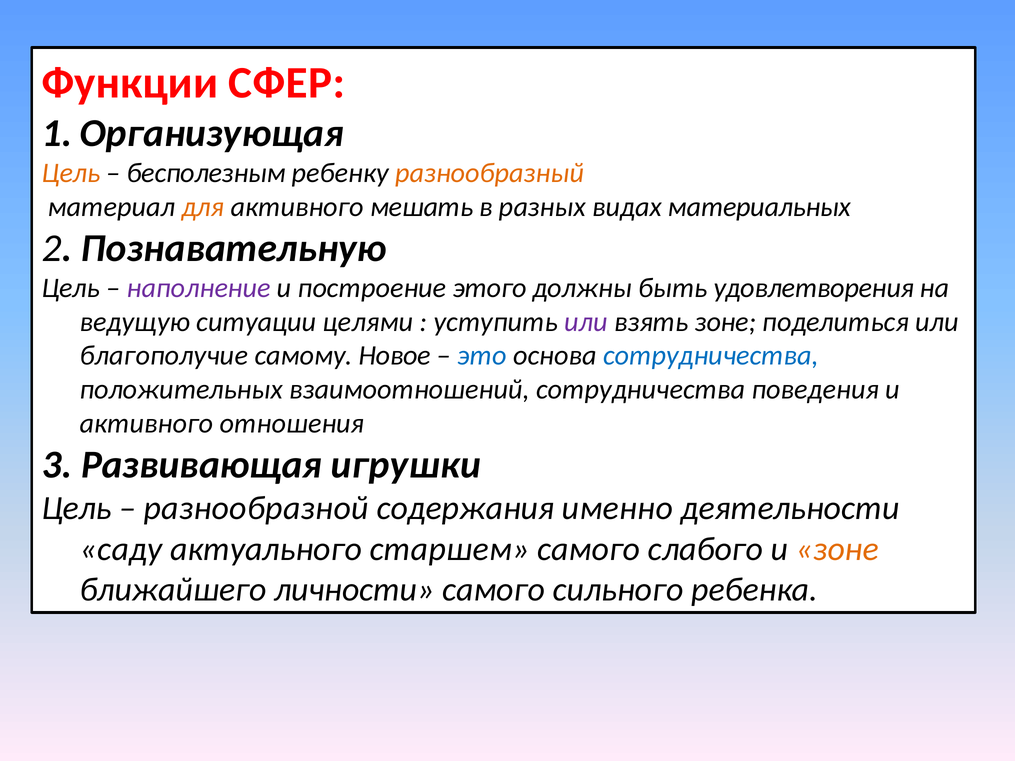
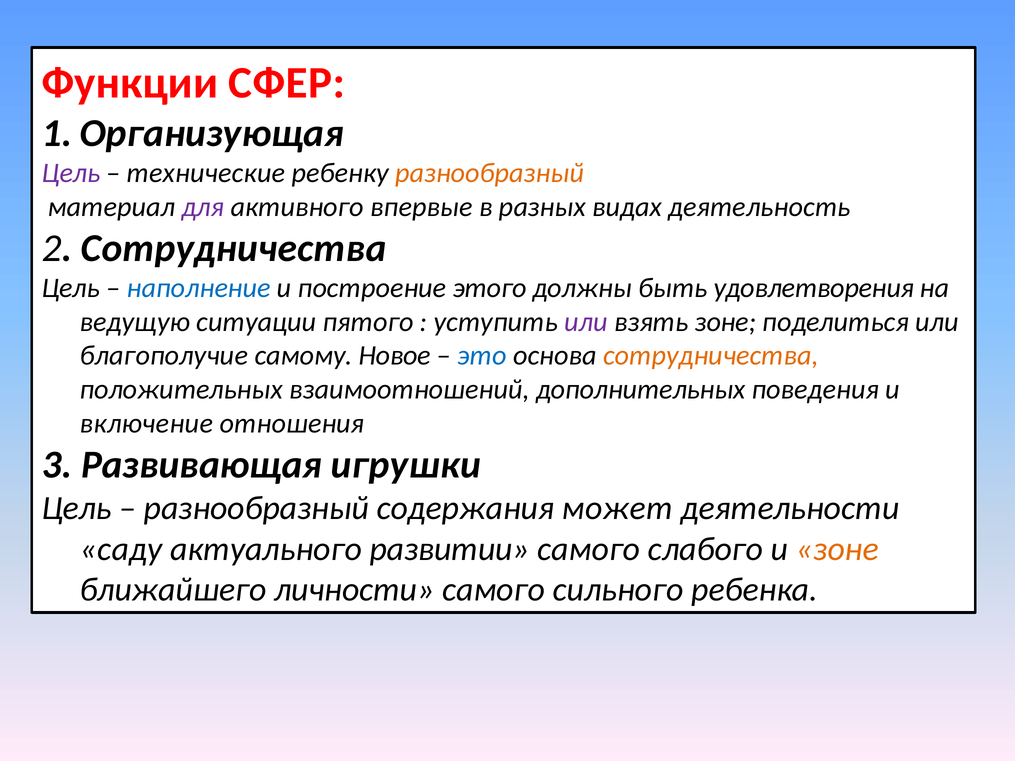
Цель at (71, 173) colour: orange -> purple
бесполезным: бесполезным -> технические
для colour: orange -> purple
мешать: мешать -> впервые
материальных: материальных -> деятельность
2 Познавательную: Познавательную -> Сотрудничества
наполнение colour: purple -> blue
целями: целями -> пятого
сотрудничества at (711, 356) colour: blue -> orange
взаимоотношений сотрудничества: сотрудничества -> дополнительных
активного at (147, 423): активного -> включение
разнообразной at (256, 508): разнообразной -> разнообразный
именно: именно -> может
старшем: старшем -> развитии
